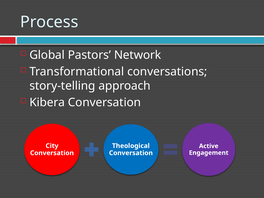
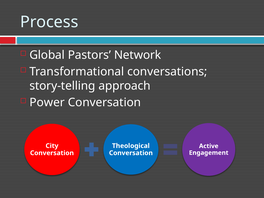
Kibera: Kibera -> Power
